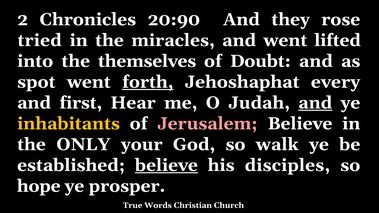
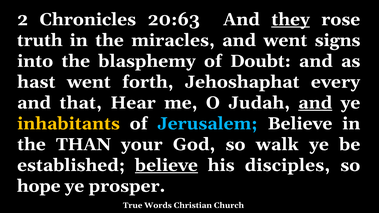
20:90: 20:90 -> 20:63
they underline: none -> present
tried: tried -> truth
lifted: lifted -> signs
themselves: themselves -> blasphemy
spot: spot -> hast
forth underline: present -> none
first: first -> that
Jerusalem colour: pink -> light blue
ONLY: ONLY -> THAN
